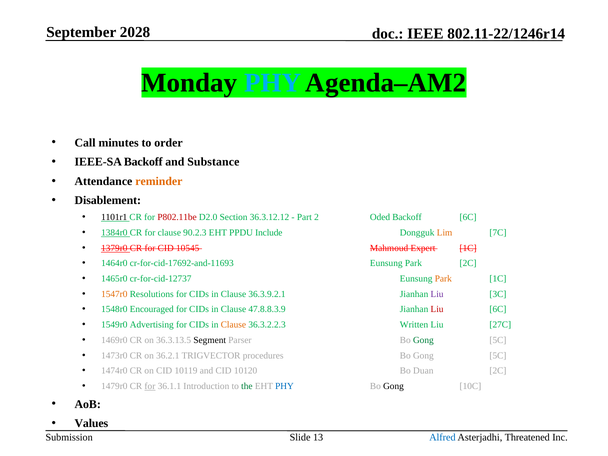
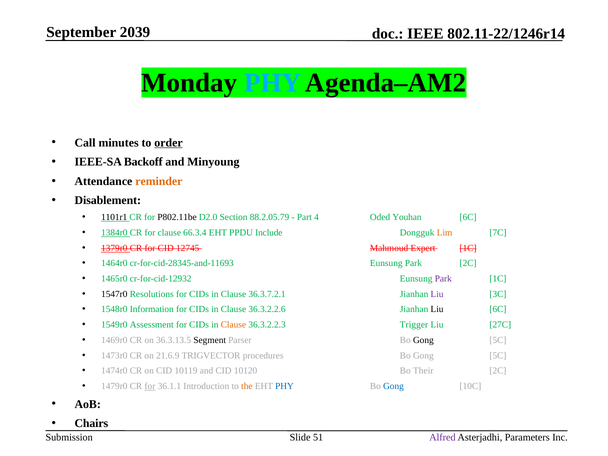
2028: 2028 -> 2039
order underline: none -> present
Substance: Substance -> Minyoung
P802.11be colour: red -> black
36.3.12.12: 36.3.12.12 -> 88.2.05.79
2: 2 -> 4
Oded Backoff: Backoff -> Youhan
90.2.3: 90.2.3 -> 66.3.4
10545: 10545 -> 12745
cr-for-cid-17692-and-11693: cr-for-cid-17692-and-11693 -> cr-for-cid-28345-and-11693
cr-for-cid-12737: cr-for-cid-12737 -> cr-for-cid-12932
Park at (443, 279) colour: orange -> purple
1547r0 colour: orange -> black
36.3.9.2.1: 36.3.9.2.1 -> 36.3.7.2.1
Encouraged: Encouraged -> Information
47.8.8.3.9: 47.8.8.3.9 -> 36.3.2.2.6
Liu at (437, 309) colour: red -> black
Advertising: Advertising -> Assessment
Written: Written -> Trigger
Gong at (423, 340) colour: green -> black
36.2.1: 36.2.1 -> 21.6.9
Duan: Duan -> Their
the colour: green -> orange
Gong at (393, 386) colour: black -> blue
Values: Values -> Chairs
13: 13 -> 51
Alfred colour: blue -> purple
Threatened: Threatened -> Parameters
